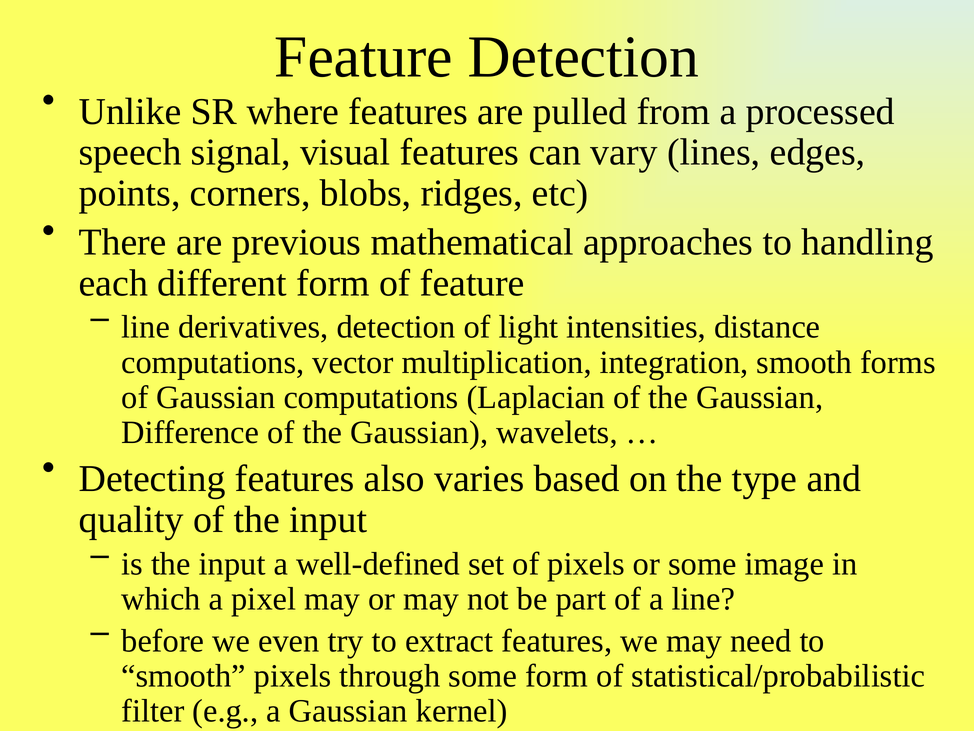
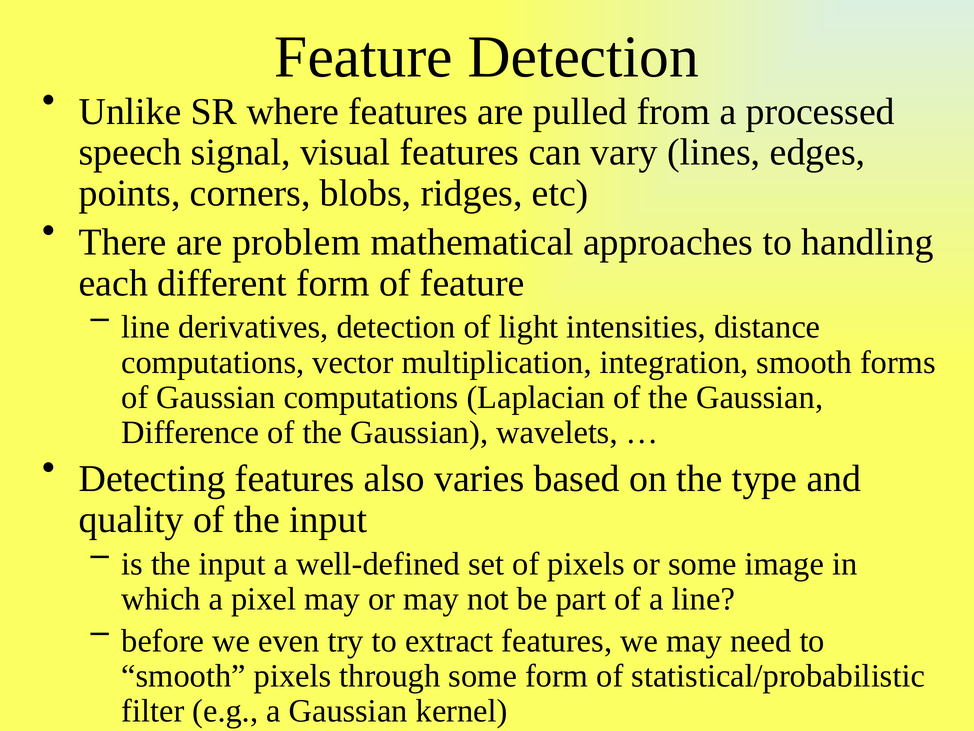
previous: previous -> problem
